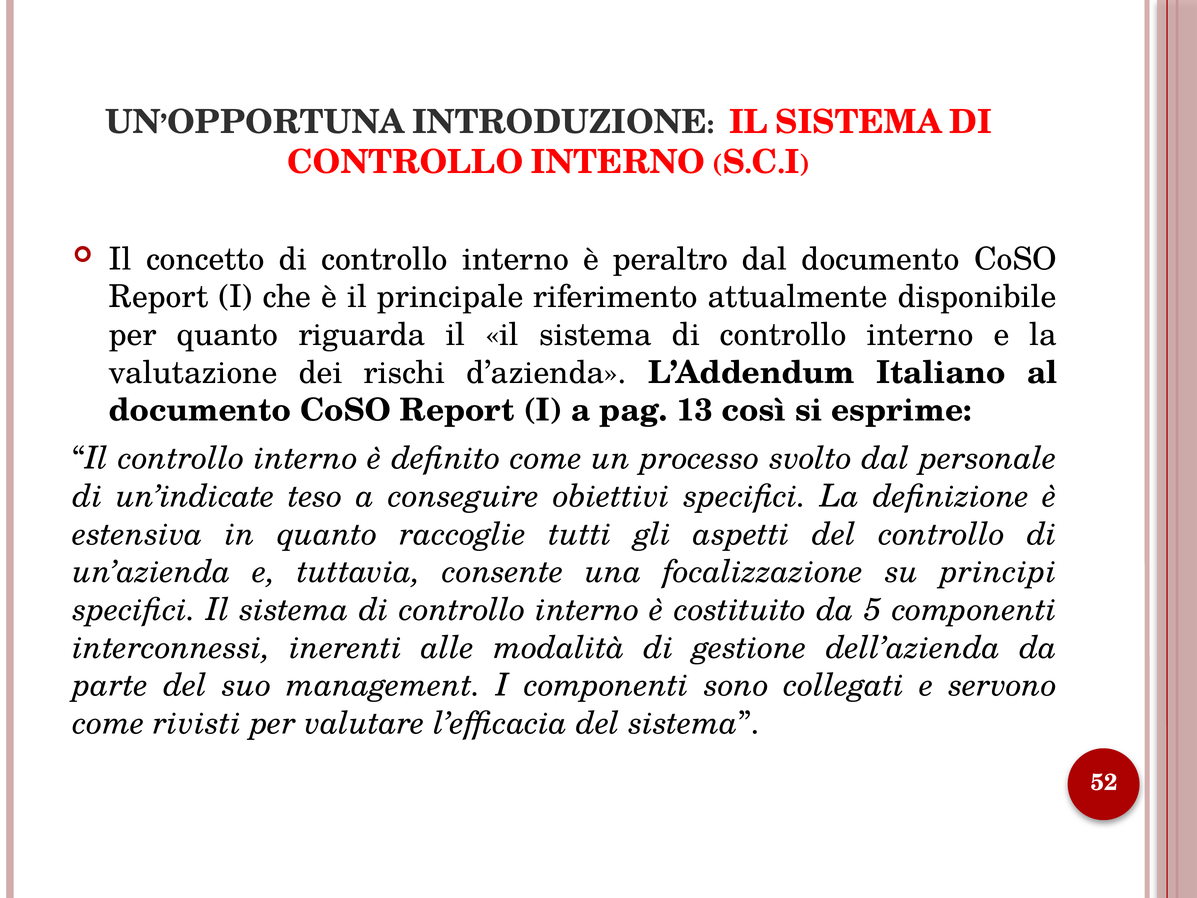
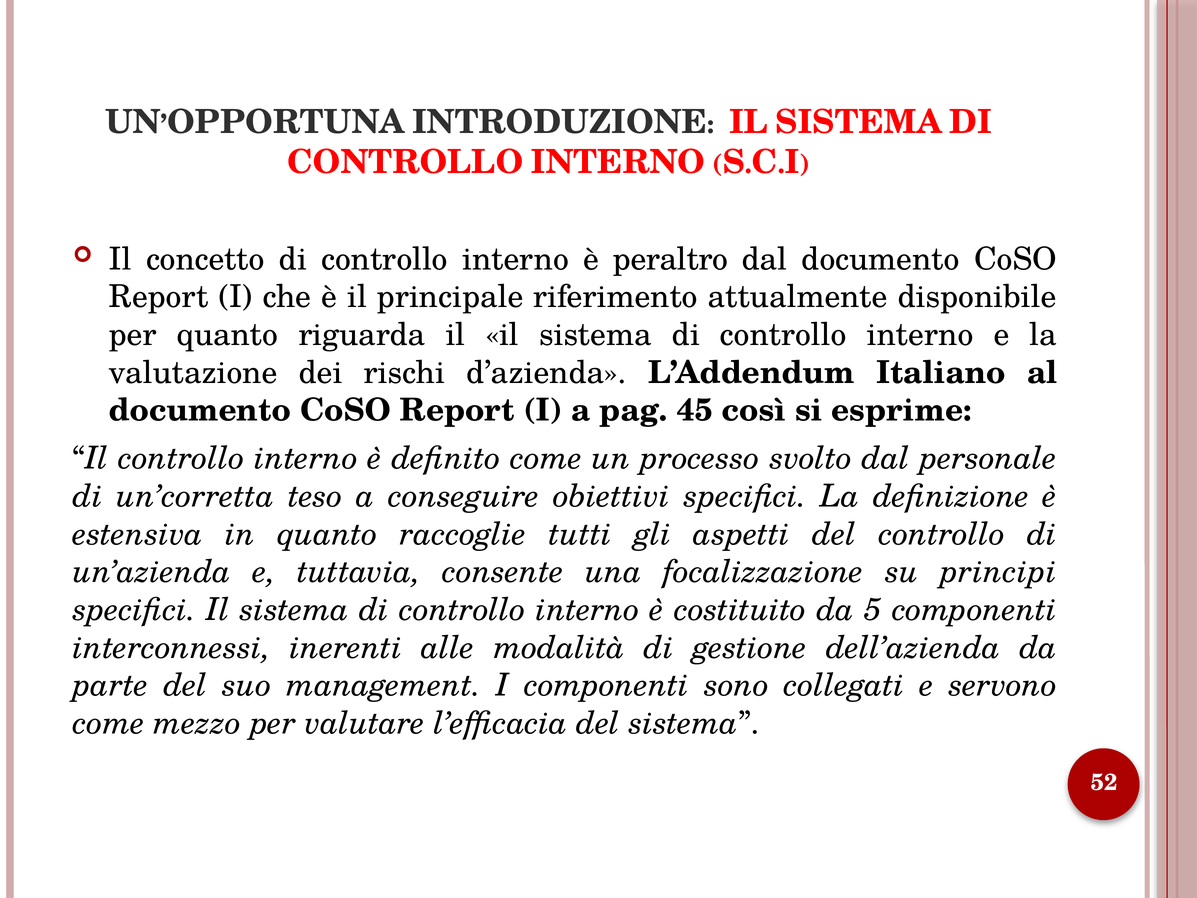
13: 13 -> 45
un’indicate: un’indicate -> un’corretta
rivisti: rivisti -> mezzo
